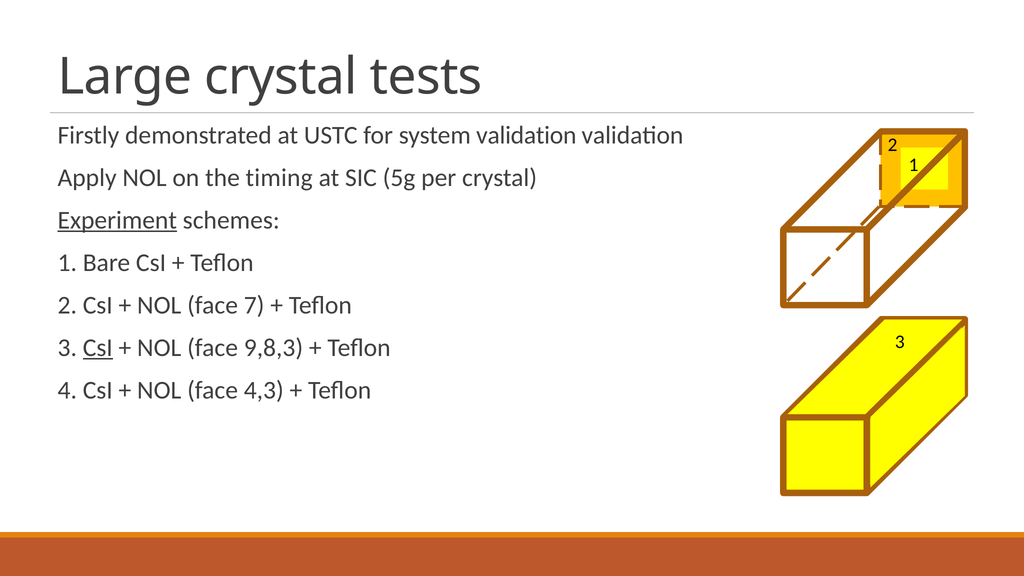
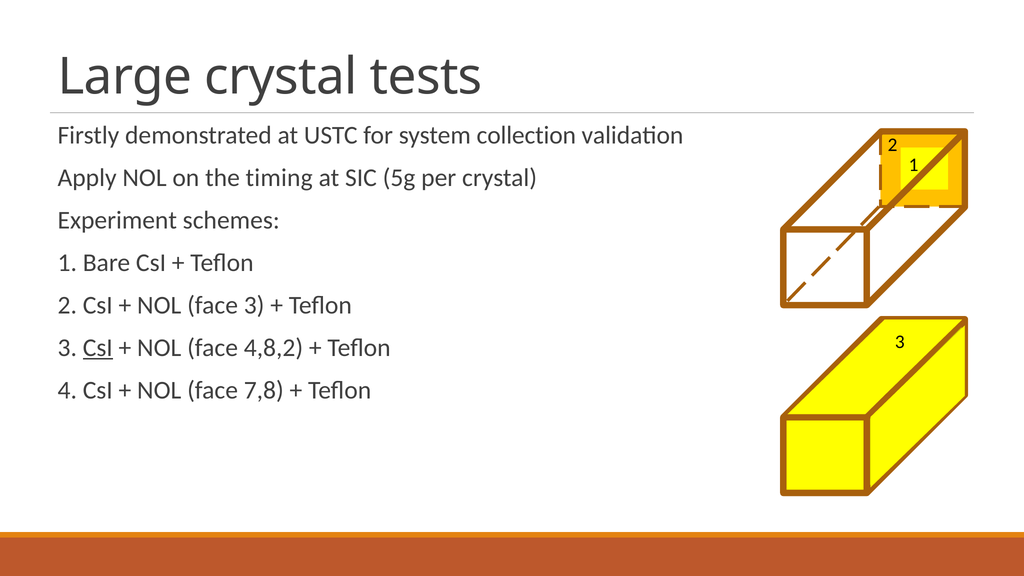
system validation: validation -> collection
Experiment underline: present -> none
face 7: 7 -> 3
9,8,3: 9,8,3 -> 4,8,2
4,3: 4,3 -> 7,8
